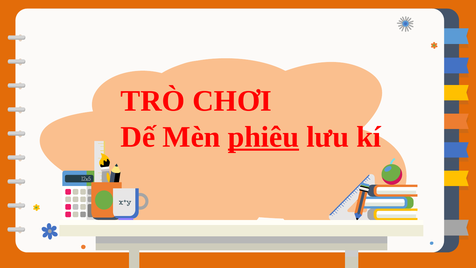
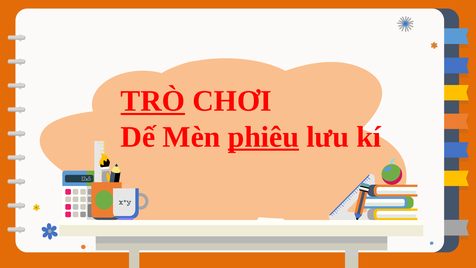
TRÒ underline: none -> present
